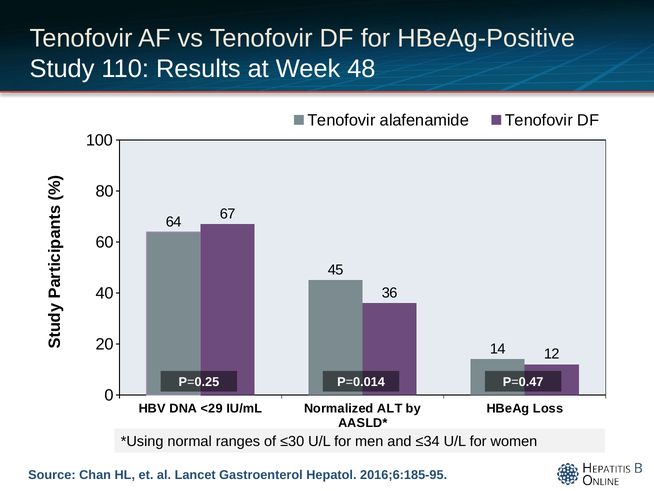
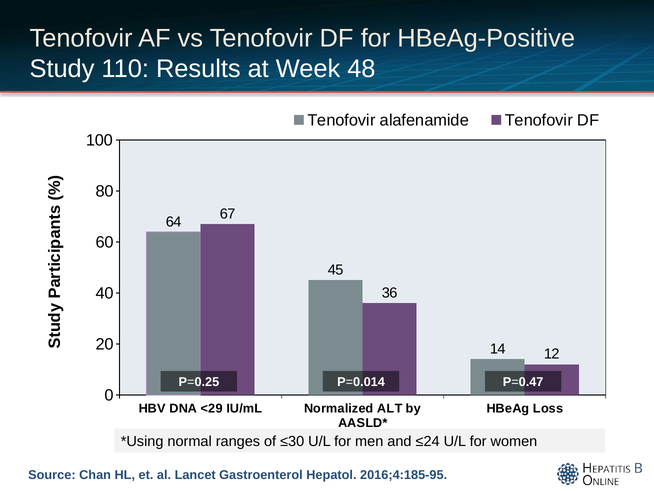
≤34: ≤34 -> ≤24
2016;6:185-95: 2016;6:185-95 -> 2016;4:185-95
